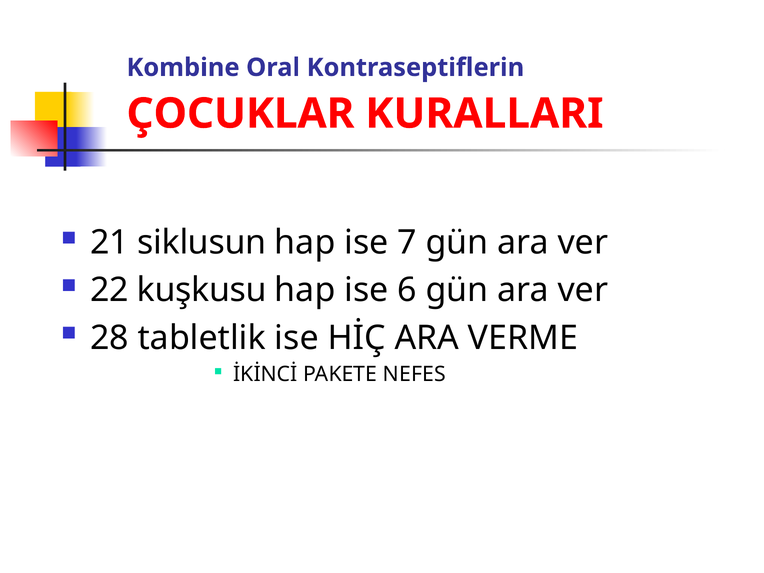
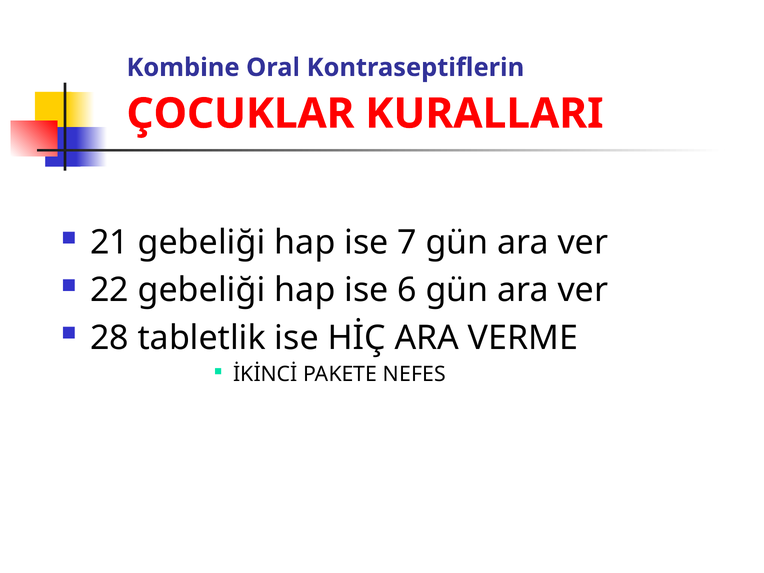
21 siklusun: siklusun -> gebeliği
22 kuşkusu: kuşkusu -> gebeliği
